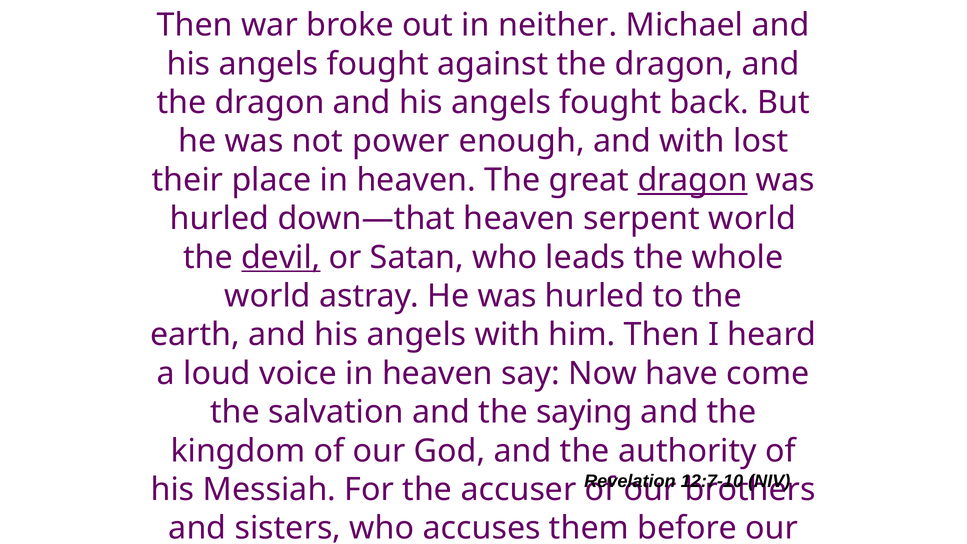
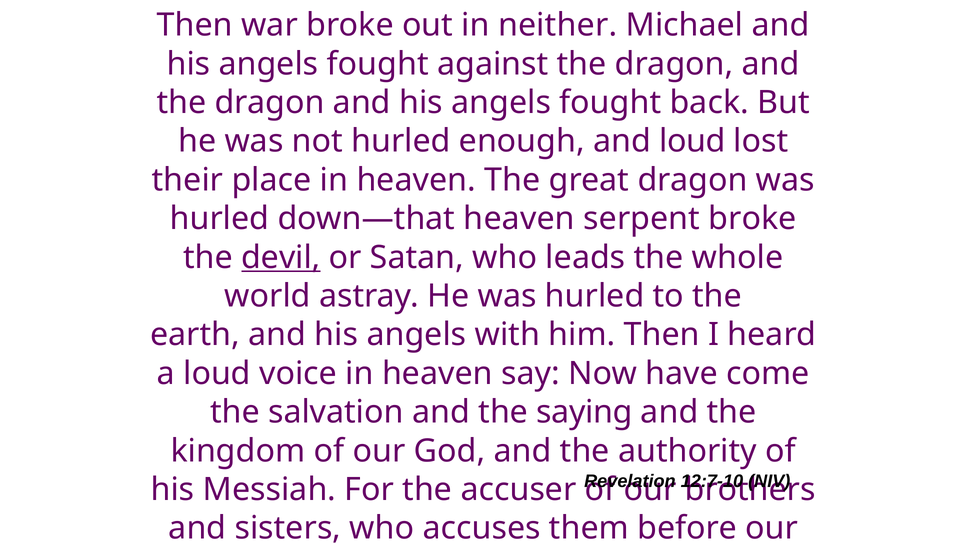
not power: power -> hurled
and with: with -> loud
dragon at (692, 180) underline: present -> none
serpent world: world -> broke
